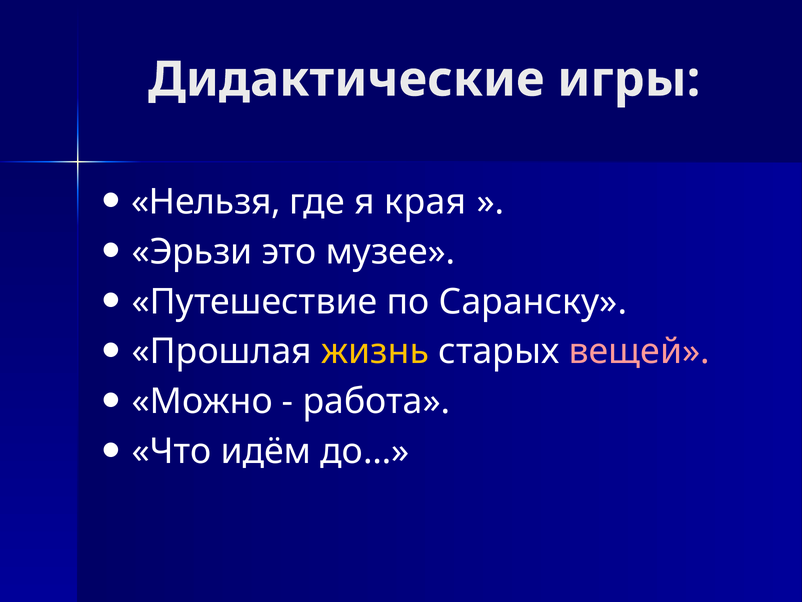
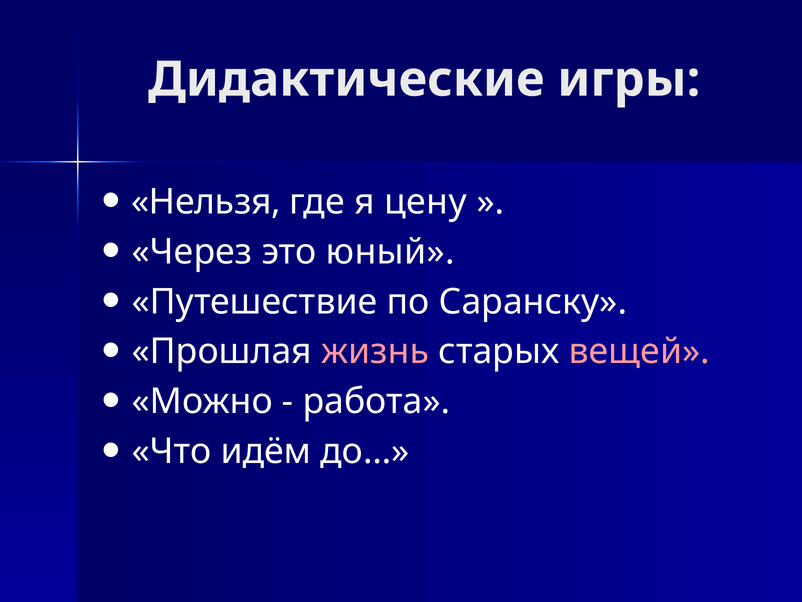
края: края -> цену
Эрьзи: Эрьзи -> Через
музее: музее -> юный
жизнь colour: yellow -> pink
